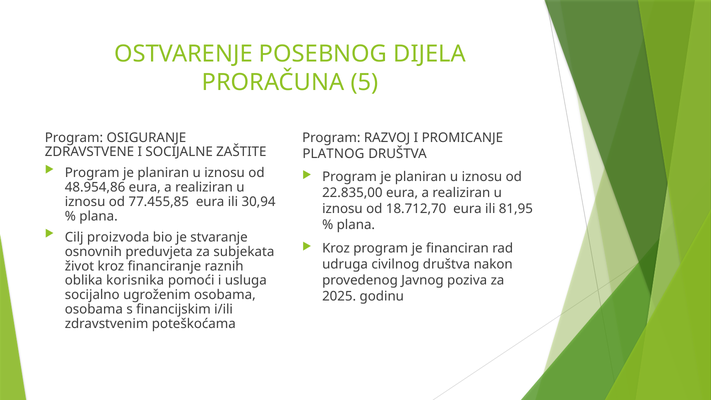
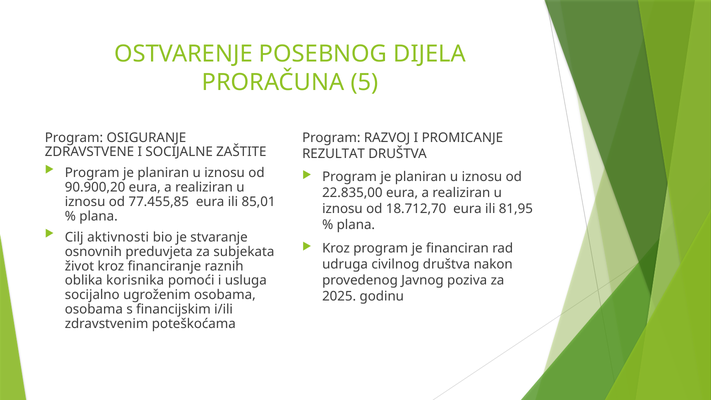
PLATNOG: PLATNOG -> REZULTAT
48.954,86: 48.954,86 -> 90.900,20
30,94: 30,94 -> 85,01
proizvoda: proizvoda -> aktivnosti
